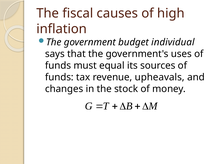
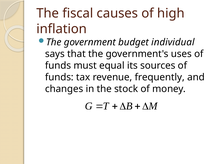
upheavals: upheavals -> frequently
